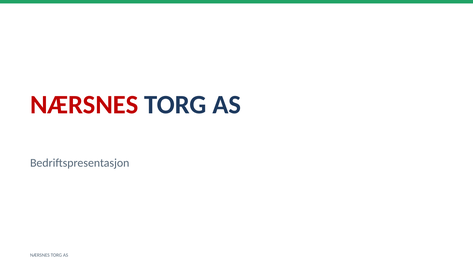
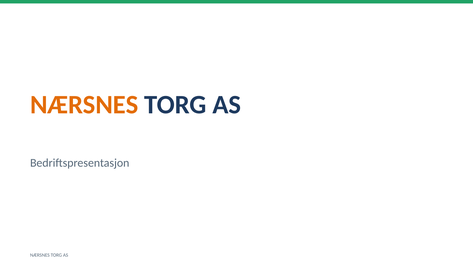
NÆRSNES at (84, 105) colour: red -> orange
